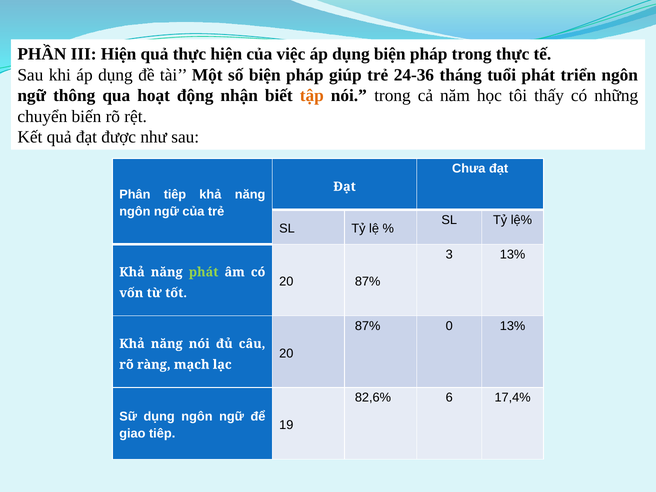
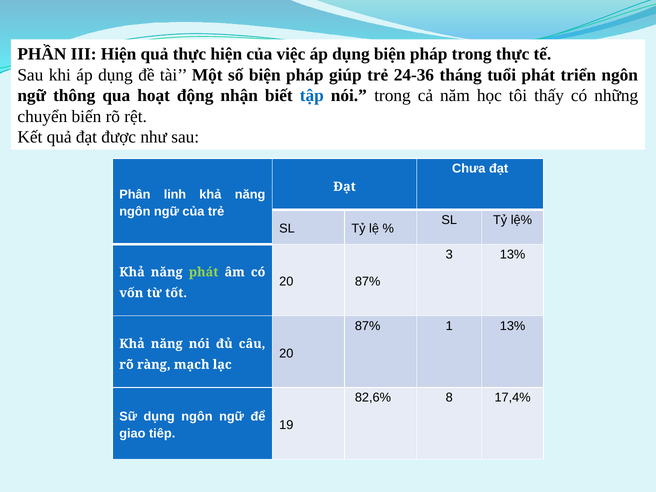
tập colour: orange -> blue
Phân tiêp: tiêp -> linh
0: 0 -> 1
6: 6 -> 8
